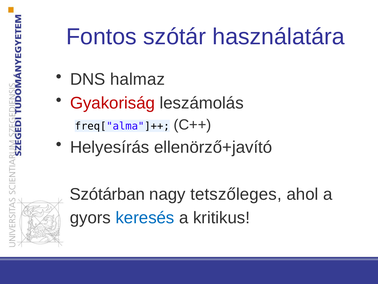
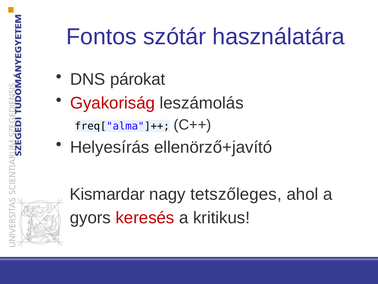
halmaz: halmaz -> párokat
Szótárban: Szótárban -> Kismardar
keresés colour: blue -> red
